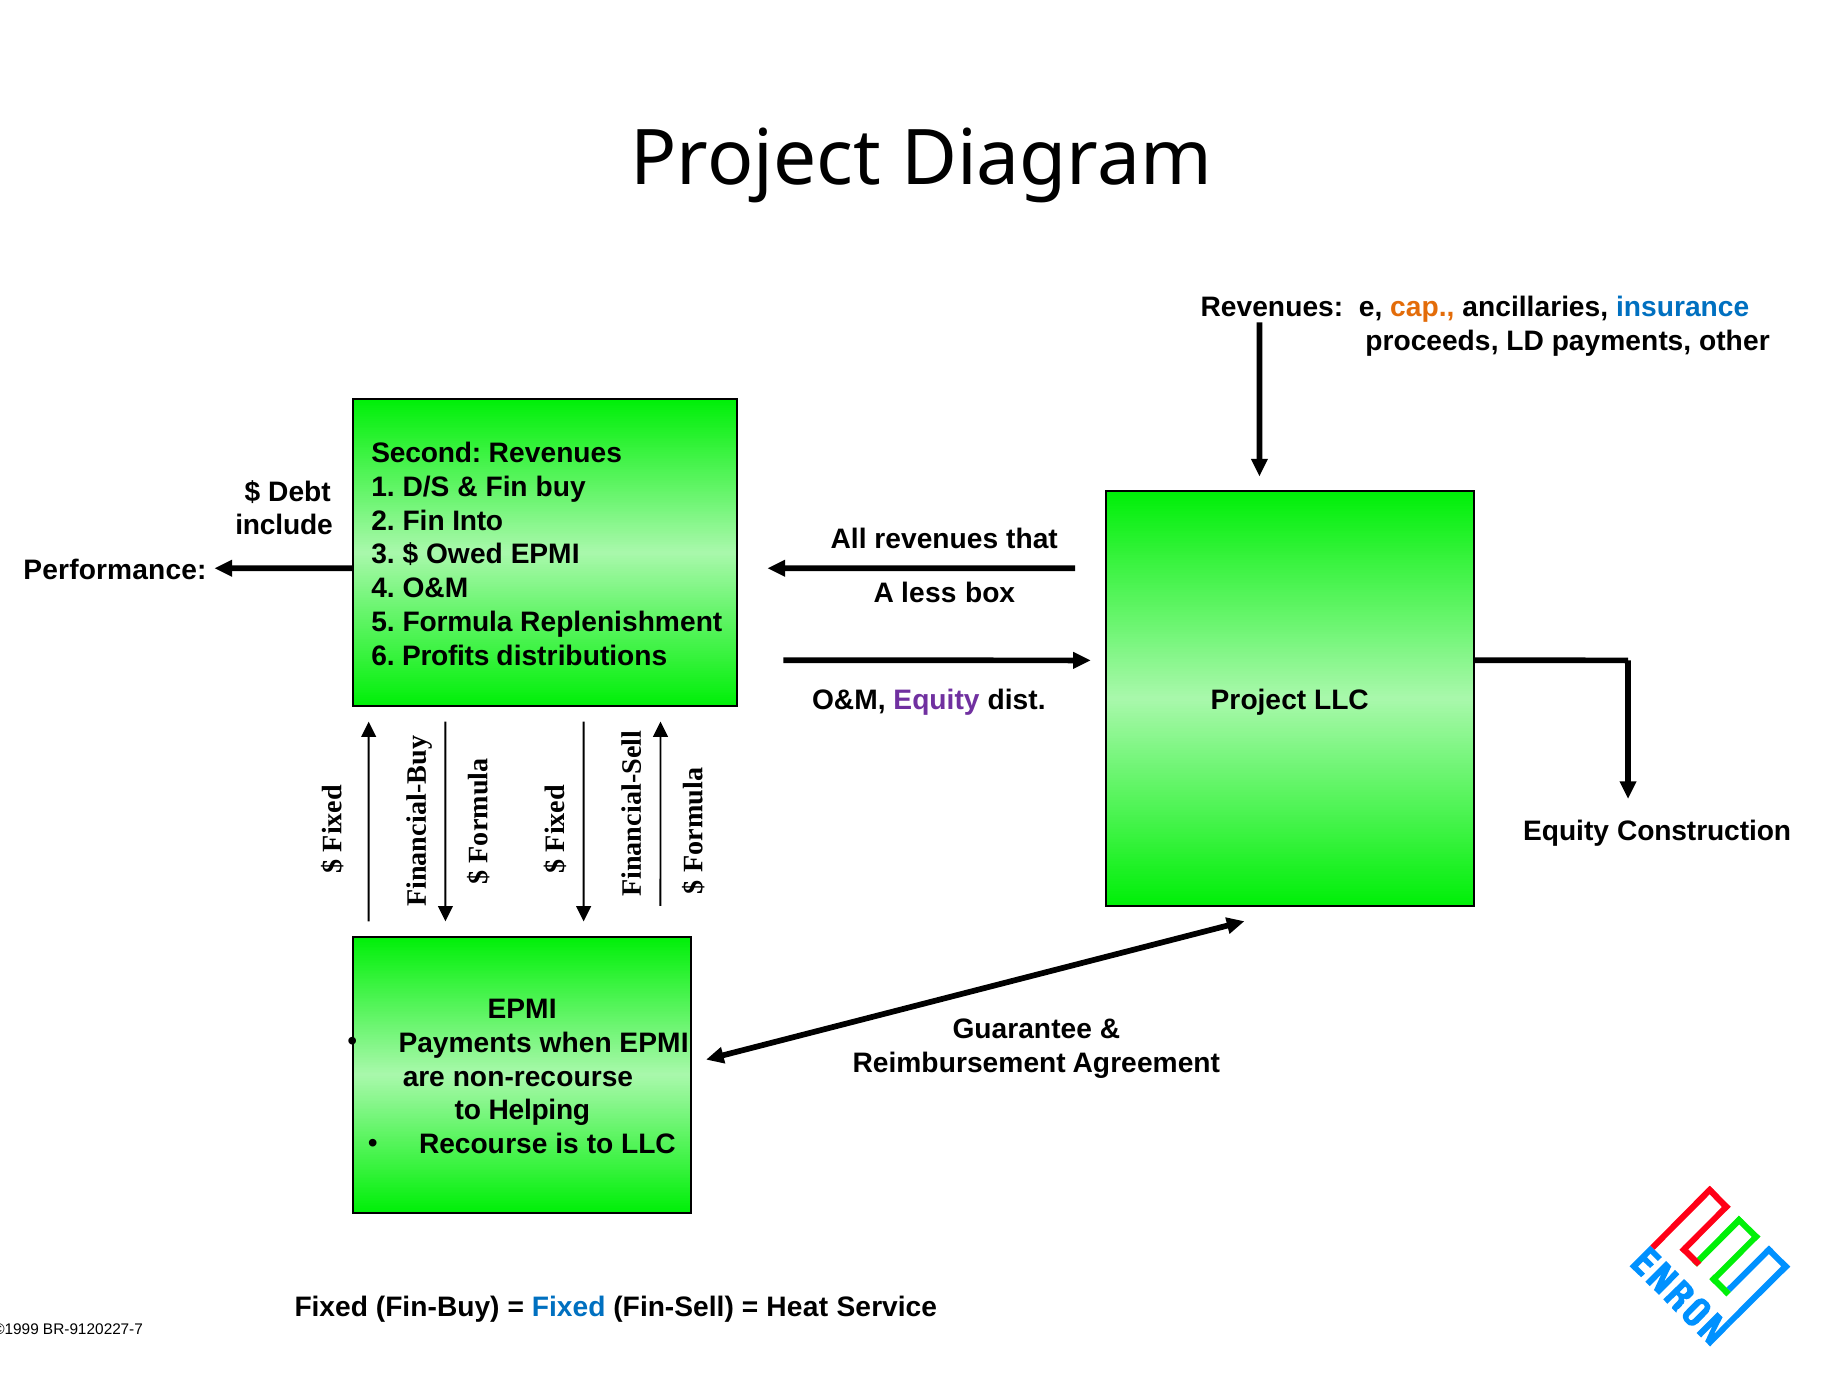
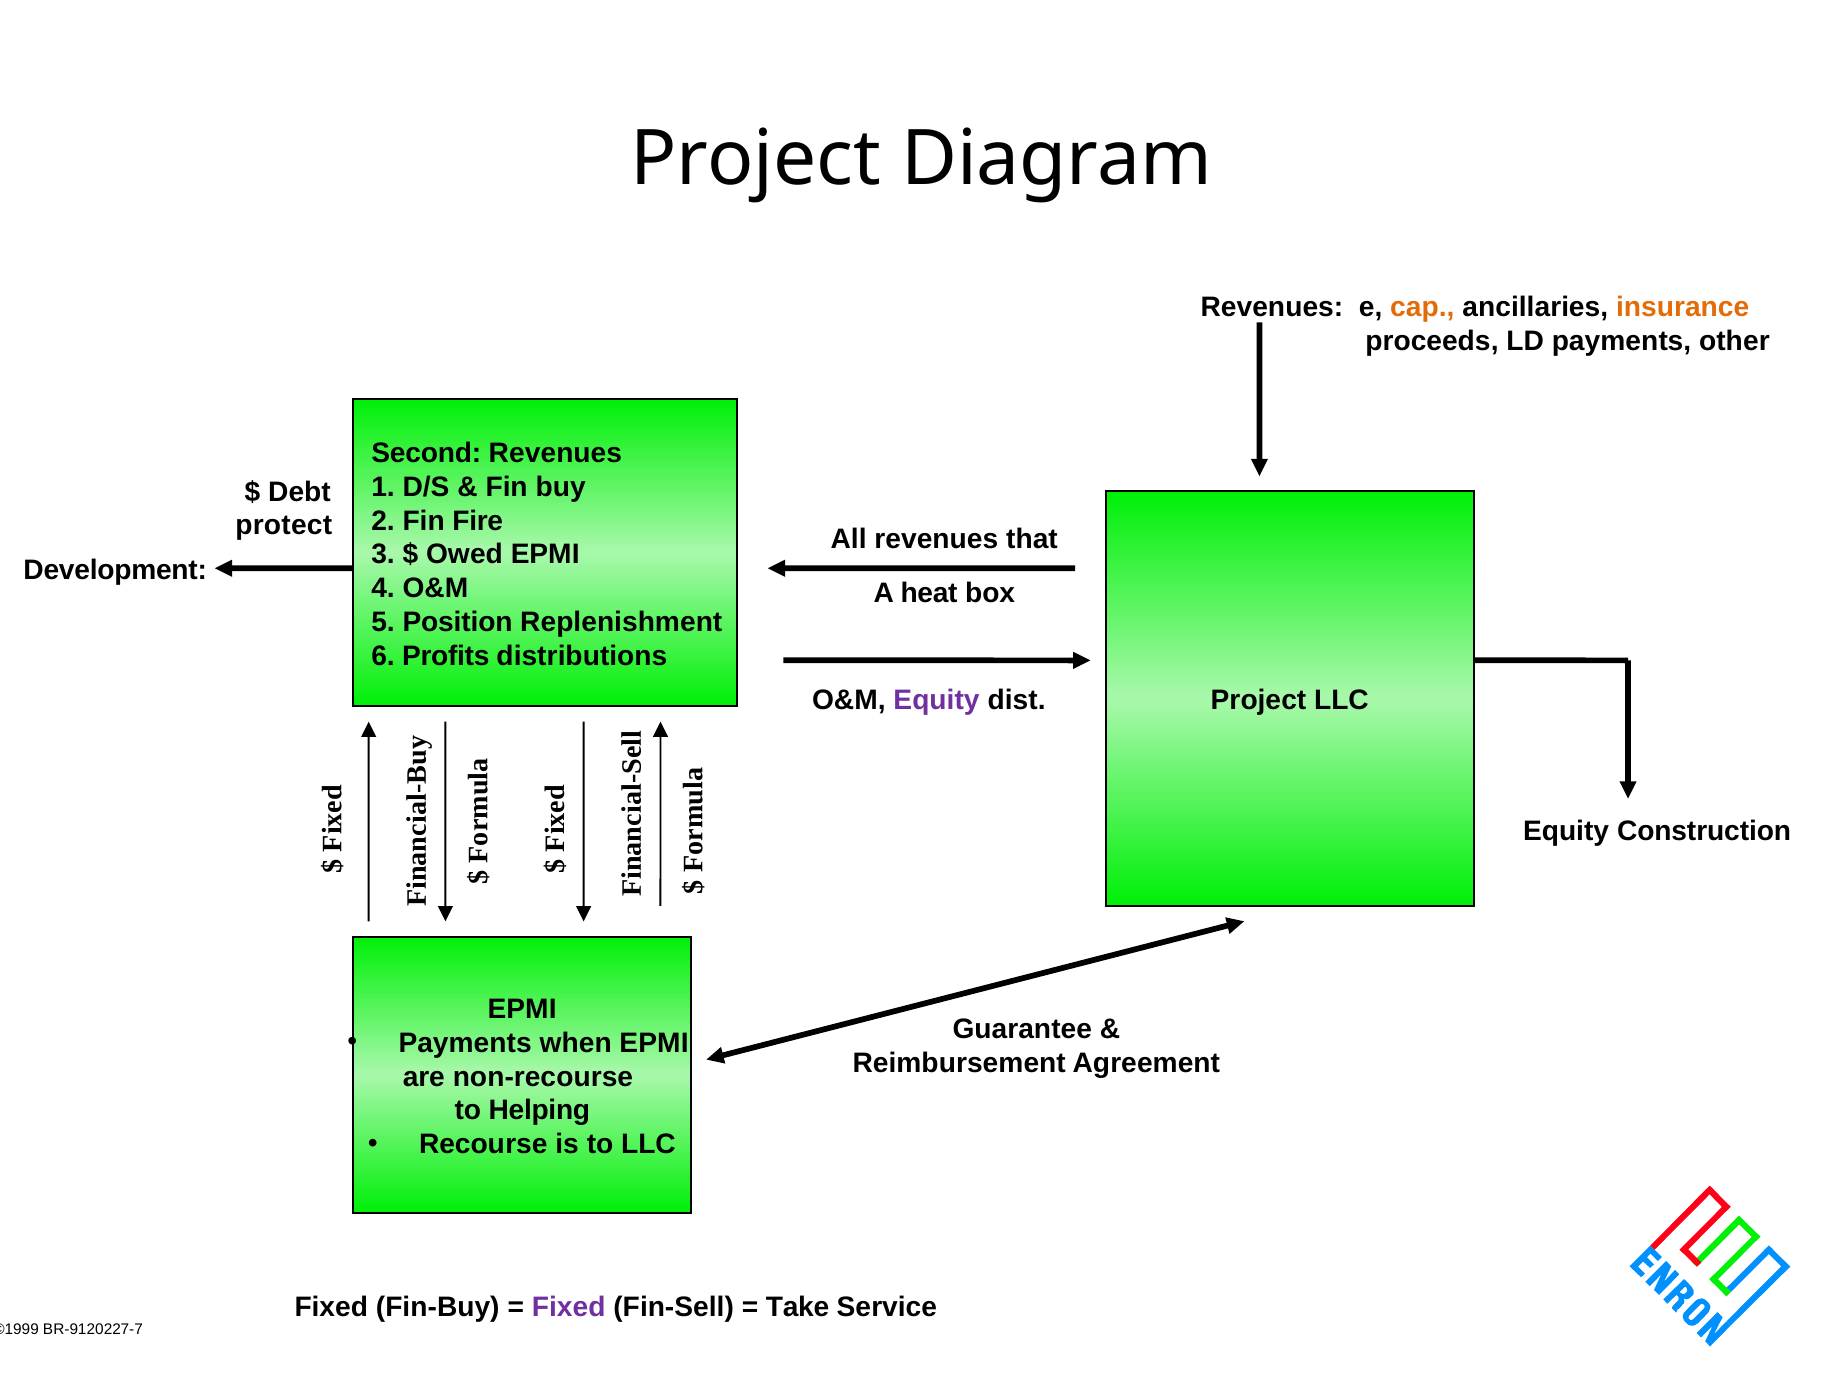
insurance colour: blue -> orange
Into: Into -> Fire
include: include -> protect
Performance: Performance -> Development
less: less -> heat
Formula: Formula -> Position
Fixed at (569, 1307) colour: blue -> purple
Heat: Heat -> Take
